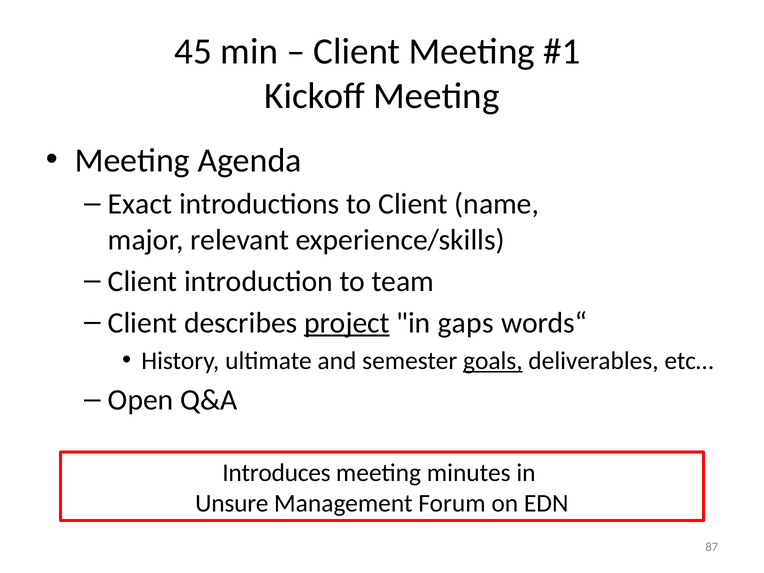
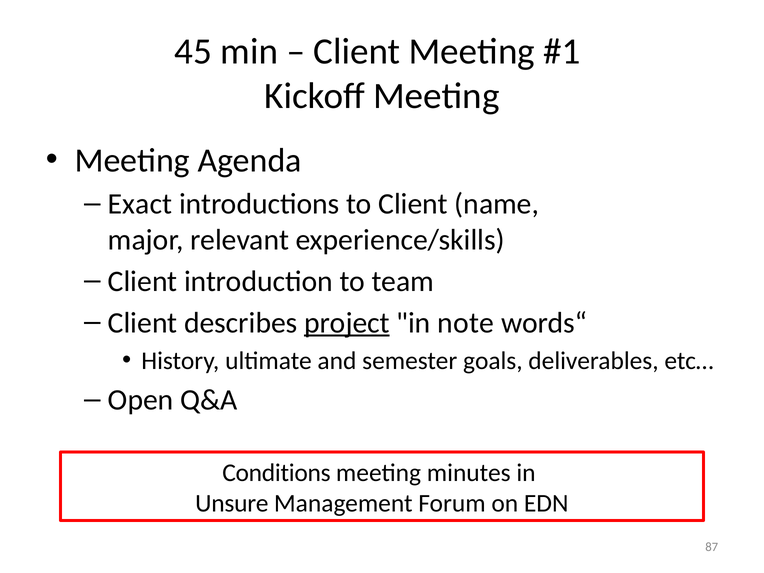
gaps: gaps -> note
goals underline: present -> none
Introduces: Introduces -> Conditions
